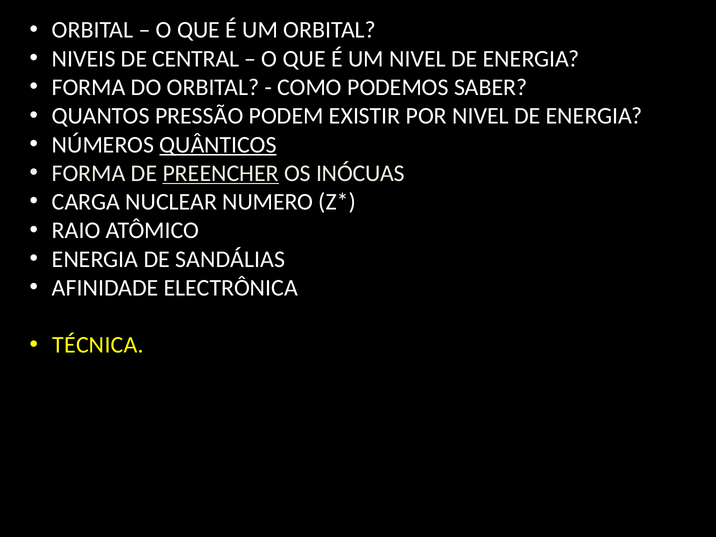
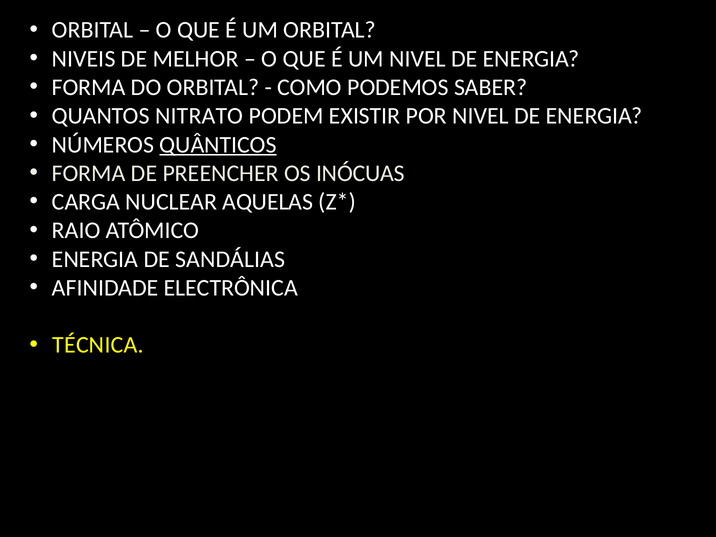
CENTRAL: CENTRAL -> MELHOR
PRESSÃO: PRESSÃO -> NITRATO
PREENCHER underline: present -> none
NUMERO: NUMERO -> AQUELAS
